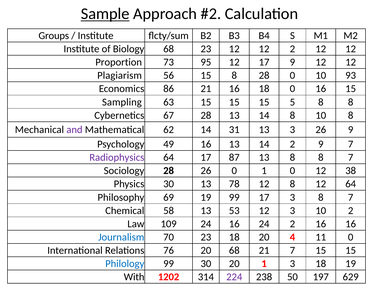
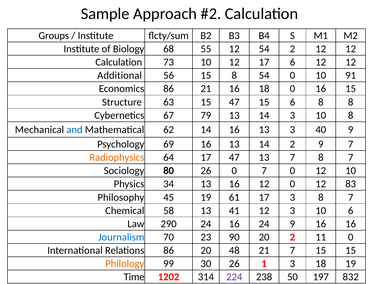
Sample underline: present -> none
68 23: 23 -> 55
12 at (264, 49): 12 -> 54
Proportion at (119, 62): Proportion -> Calculation
73 95: 95 -> 10
17 9: 9 -> 6
Plagiarism: Plagiarism -> Additional
8 28: 28 -> 54
93: 93 -> 91
Sampling: Sampling -> Structure
63 15 15: 15 -> 47
15 5: 5 -> 6
67 28: 28 -> 79
14 8: 8 -> 3
and colour: purple -> blue
14 31: 31 -> 16
3 26: 26 -> 40
49: 49 -> 69
Radiophysics colour: purple -> orange
17 87: 87 -> 47
13 8: 8 -> 7
Sociology 28: 28 -> 80
0 1: 1 -> 7
12 38: 38 -> 10
Physics 30: 30 -> 34
13 78: 78 -> 16
12 8: 8 -> 0
12 64: 64 -> 83
69: 69 -> 45
19 99: 99 -> 61
53: 53 -> 41
10 2: 2 -> 6
109: 109 -> 290
24 2: 2 -> 9
23 18: 18 -> 90
20 4: 4 -> 2
Relations 76: 76 -> 86
20 68: 68 -> 48
Philology colour: blue -> orange
30 20: 20 -> 26
With: With -> Time
629: 629 -> 832
